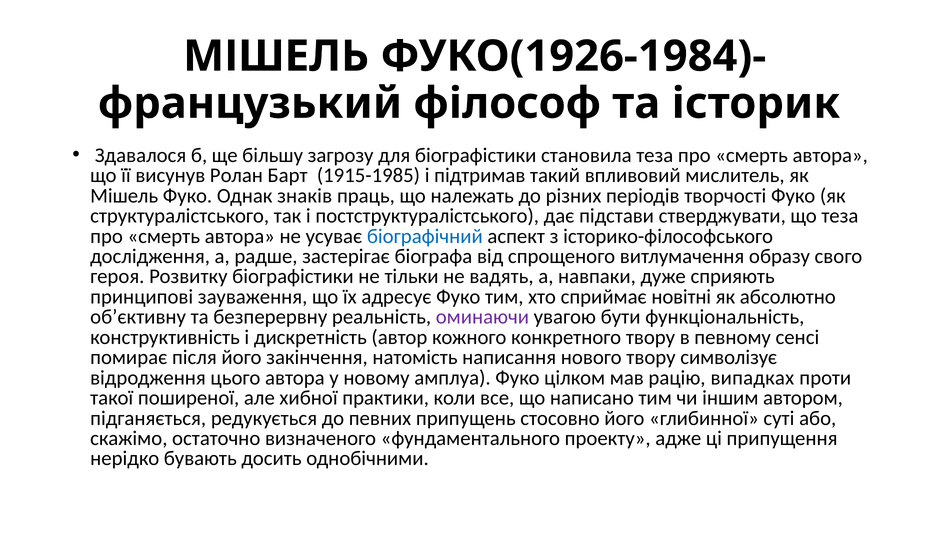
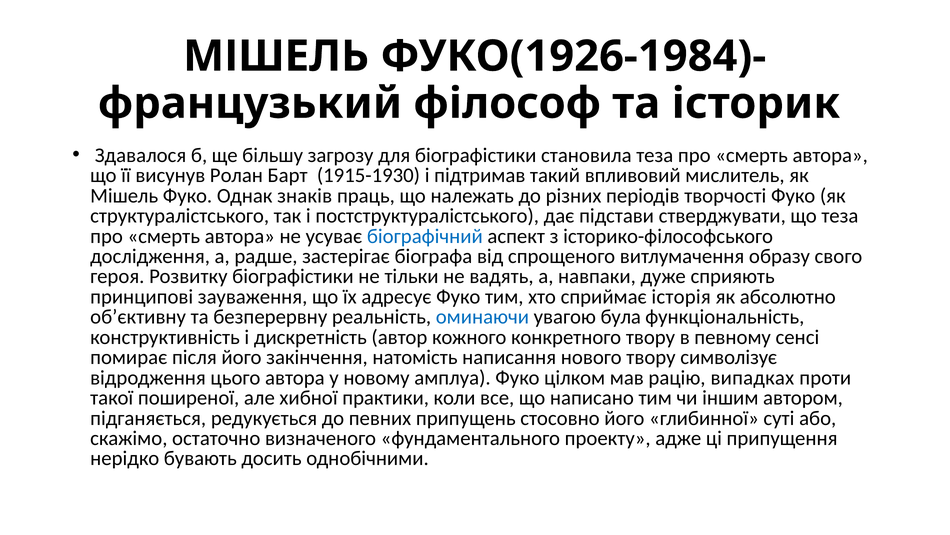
1915-1985: 1915-1985 -> 1915-1930
новітні: новітні -> історія
оминаючи colour: purple -> blue
бути: бути -> була
